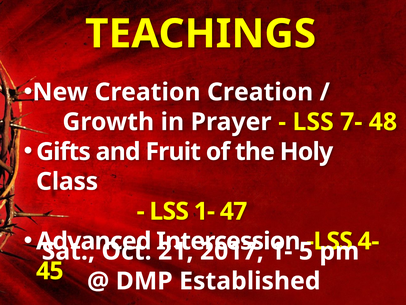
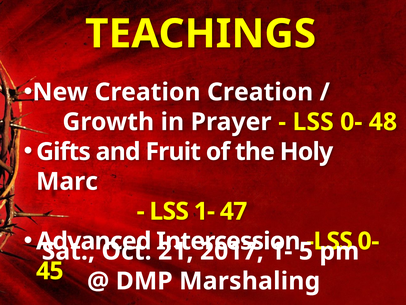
7- at (351, 122): 7- -> 0-
Class: Class -> Marc
4- at (368, 241): 4- -> 0-
Established: Established -> Marshaling
